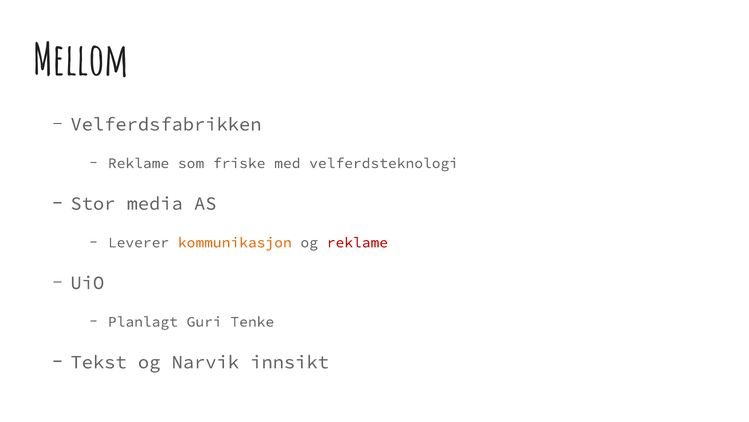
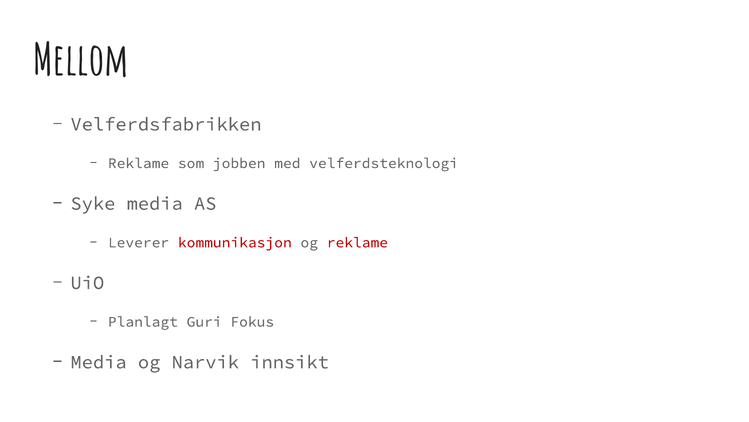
friske: friske -> jobben
Stor: Stor -> Syke
kommunikasjon colour: orange -> red
Tenke: Tenke -> Fokus
Tekst at (99, 362): Tekst -> Media
